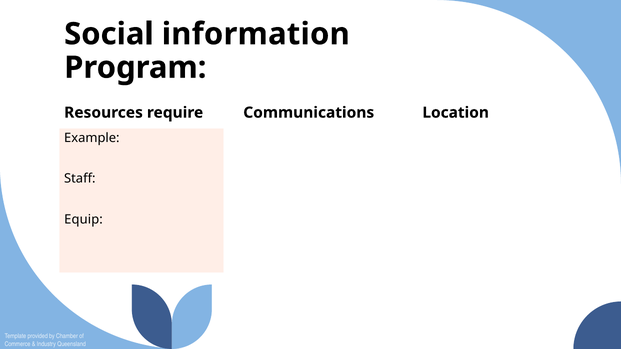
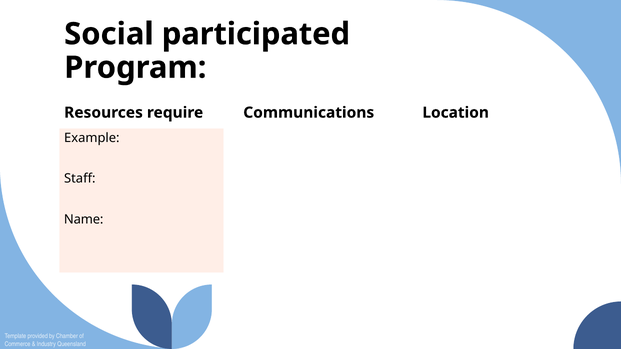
information: information -> participated
Equip: Equip -> Name
